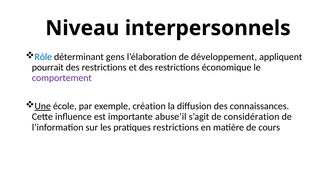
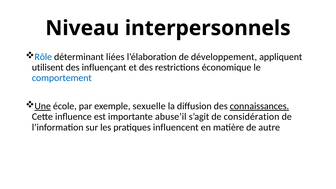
gens: gens -> liées
pourrait: pourrait -> utilisent
restrictions at (104, 67): restrictions -> influençant
comportement colour: purple -> blue
création: création -> sexuelle
connaissances underline: none -> present
pratiques restrictions: restrictions -> influencent
cours: cours -> autre
